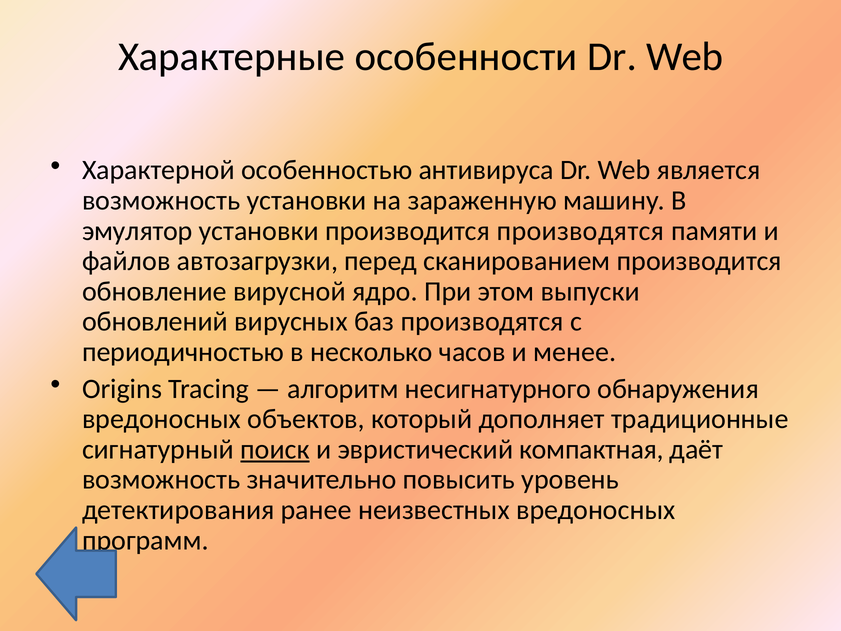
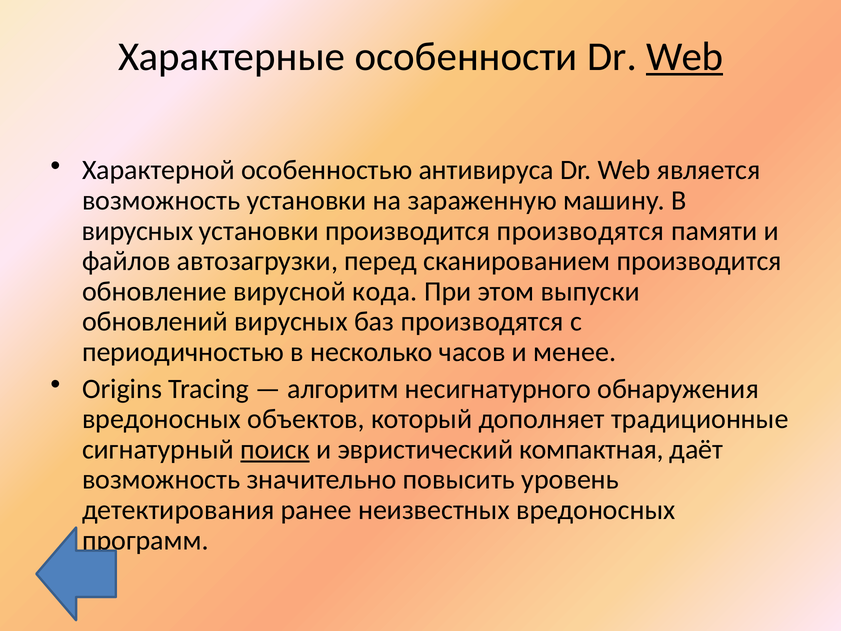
Web at (685, 57) underline: none -> present
эмулятор at (137, 231): эмулятор -> вирусных
ядро: ядро -> кода
